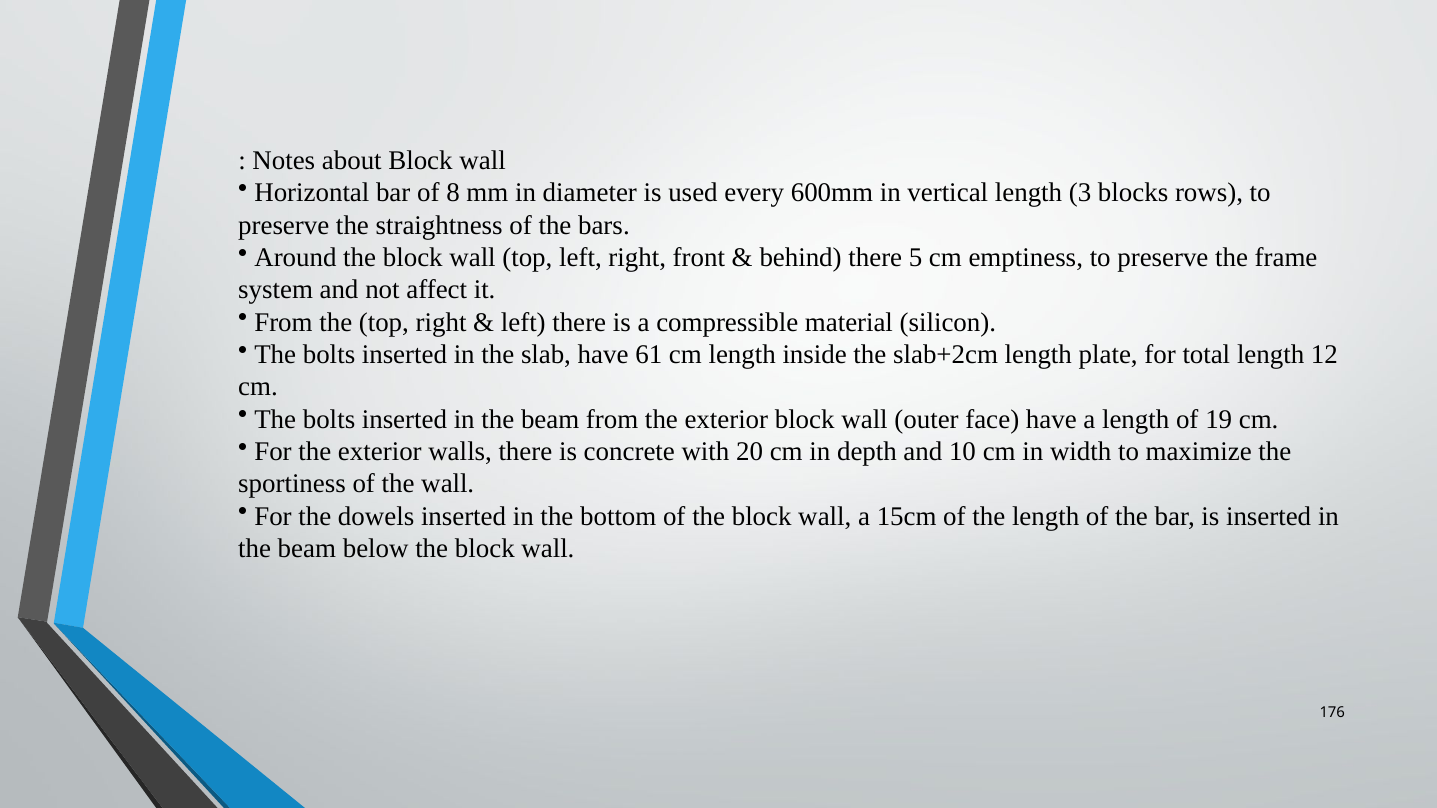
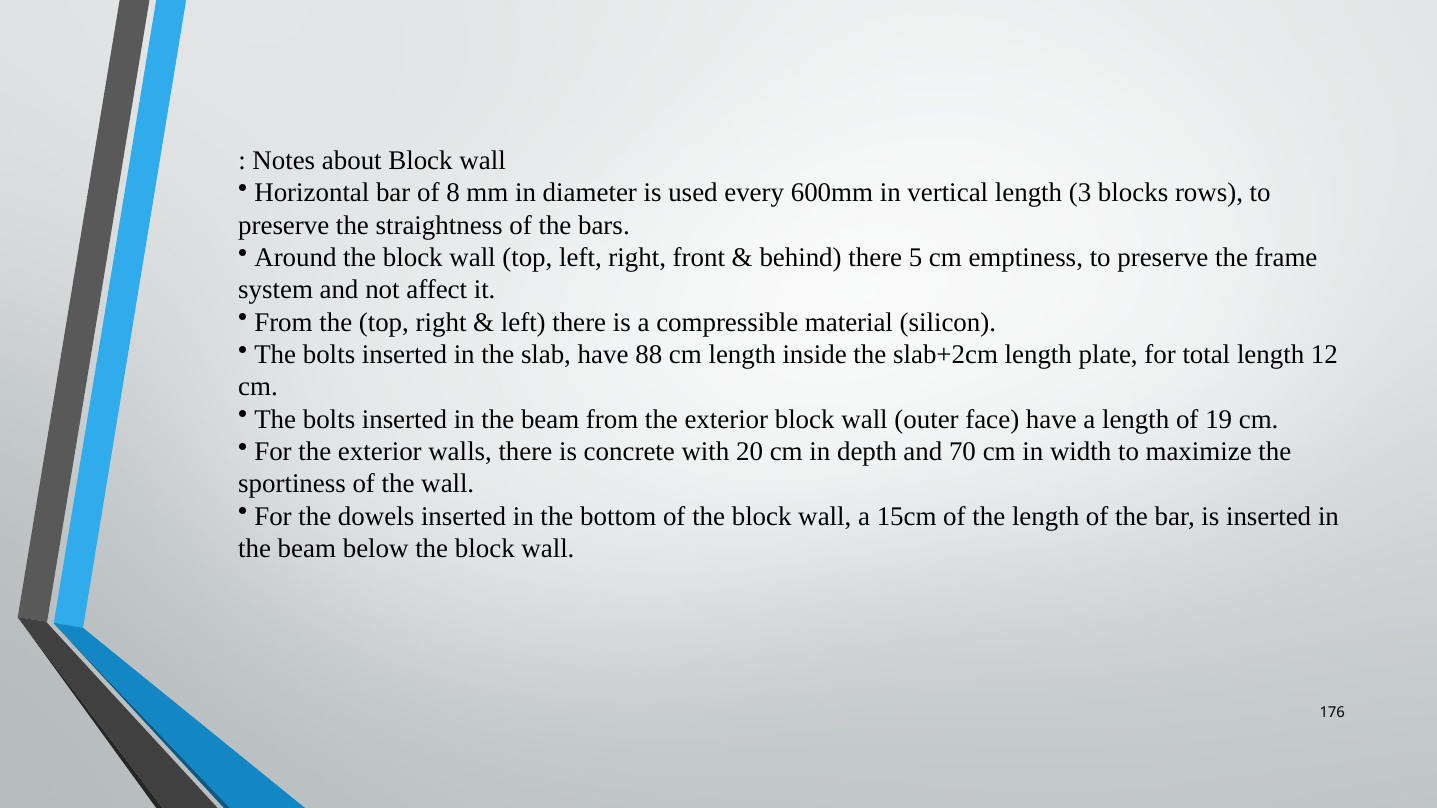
61: 61 -> 88
10: 10 -> 70
